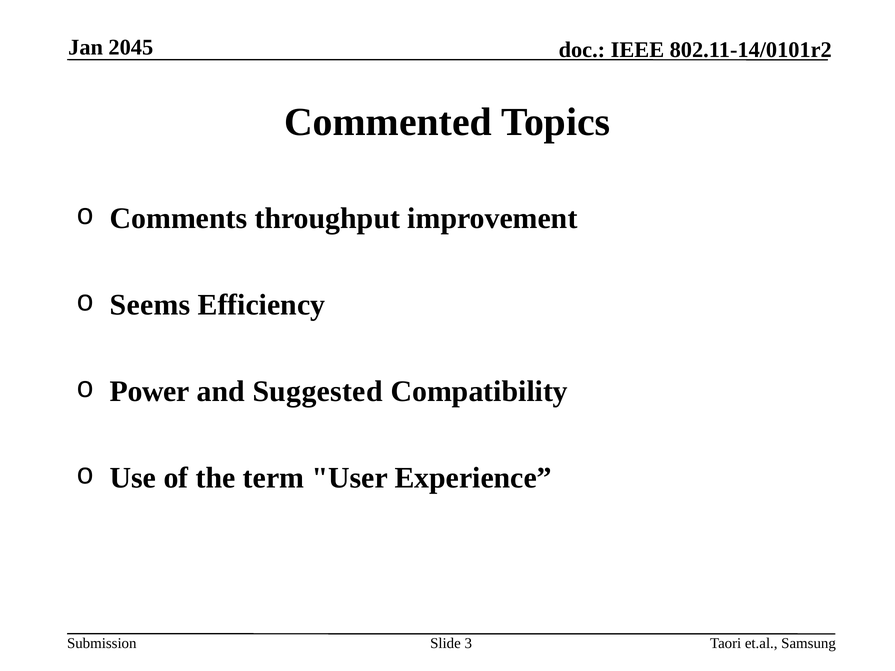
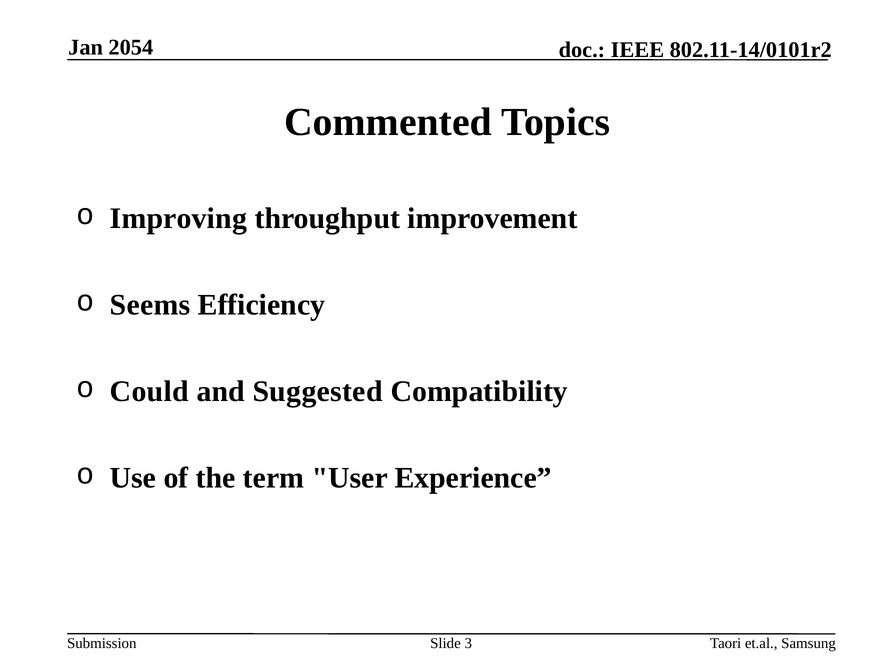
2045: 2045 -> 2054
Comments: Comments -> Improving
Power: Power -> Could
